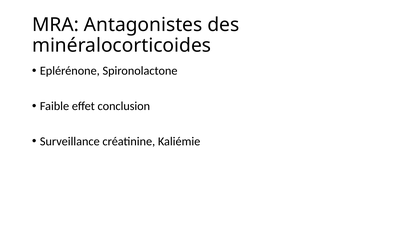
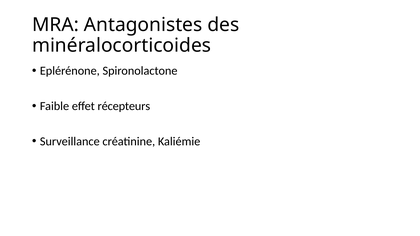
conclusion: conclusion -> récepteurs
